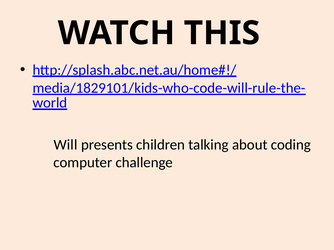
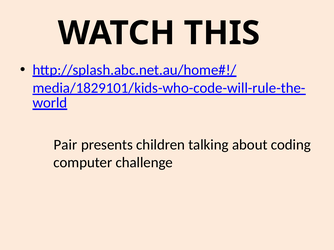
Will: Will -> Pair
